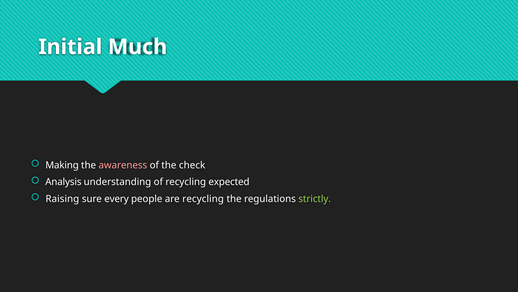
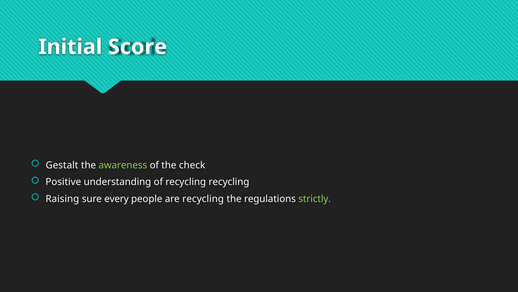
Much: Much -> Score
Making: Making -> Gestalt
awareness colour: pink -> light green
Analysis: Analysis -> Positive
recycling expected: expected -> recycling
